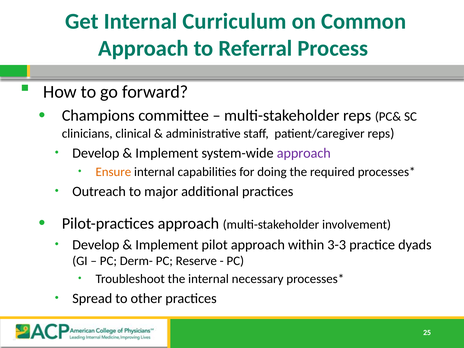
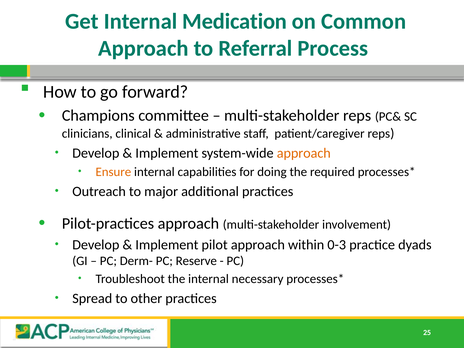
Curriculum: Curriculum -> Medication
approach at (304, 153) colour: purple -> orange
3-3: 3-3 -> 0-3
